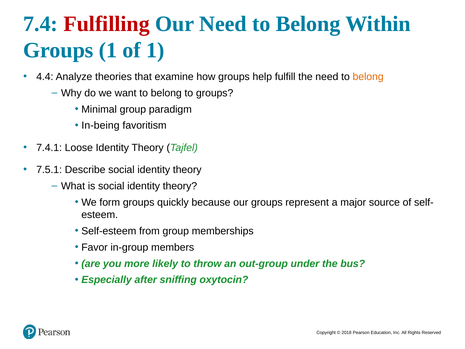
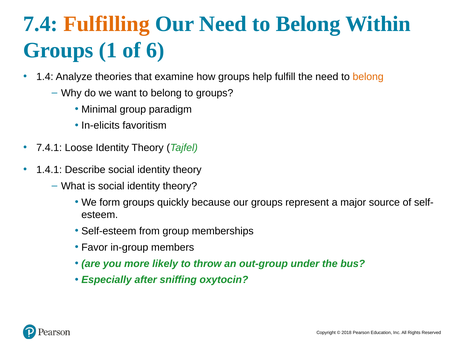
Fulfilling colour: red -> orange
of 1: 1 -> 6
4.4: 4.4 -> 1.4
In-being: In-being -> In-elicits
7.5.1: 7.5.1 -> 1.4.1
